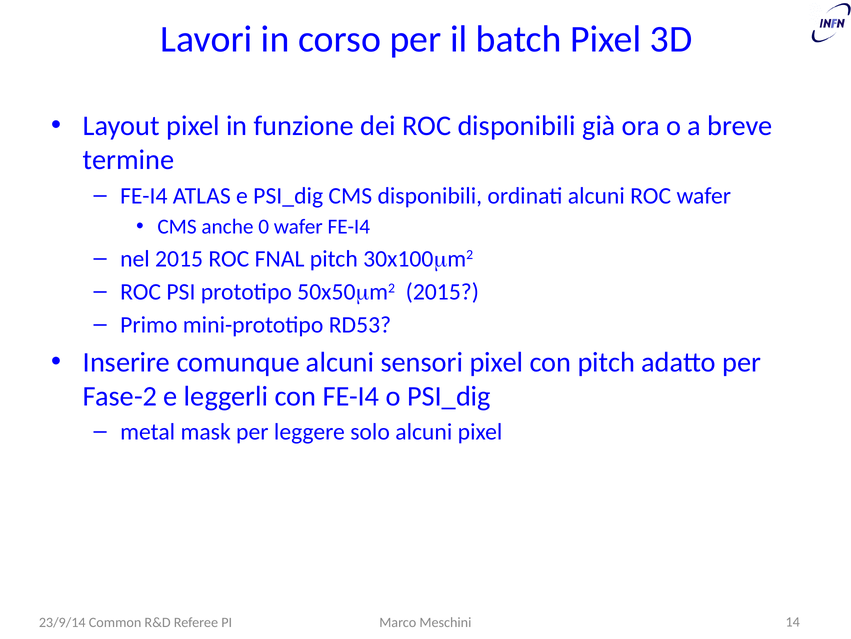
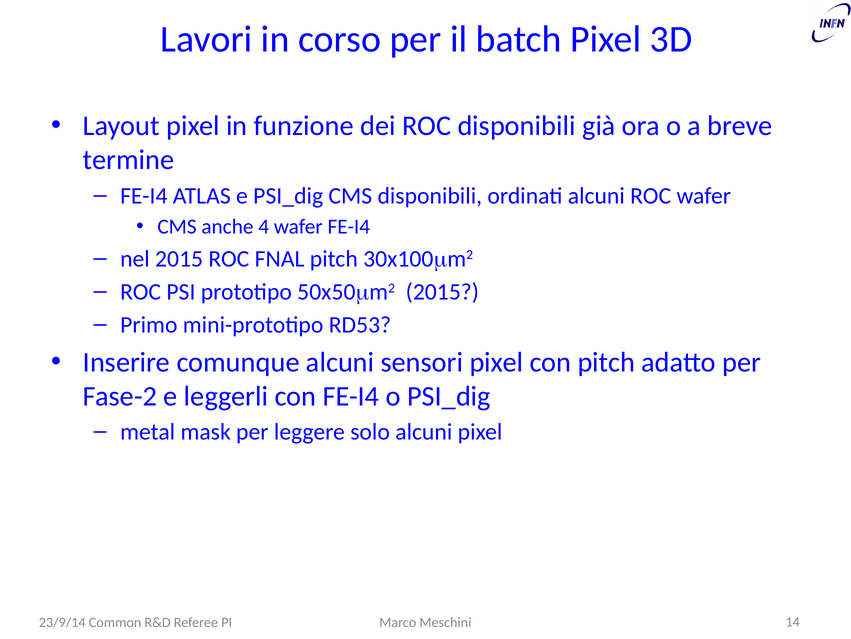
0: 0 -> 4
